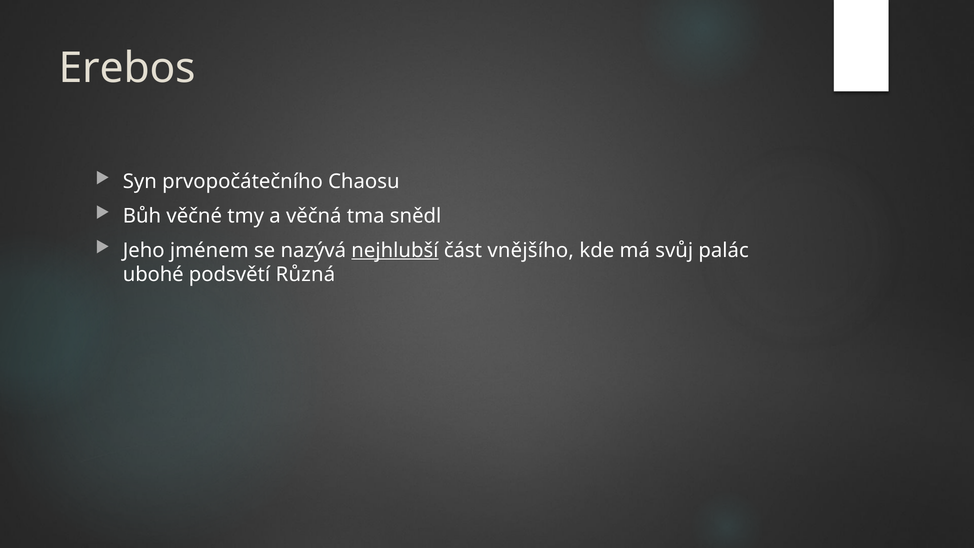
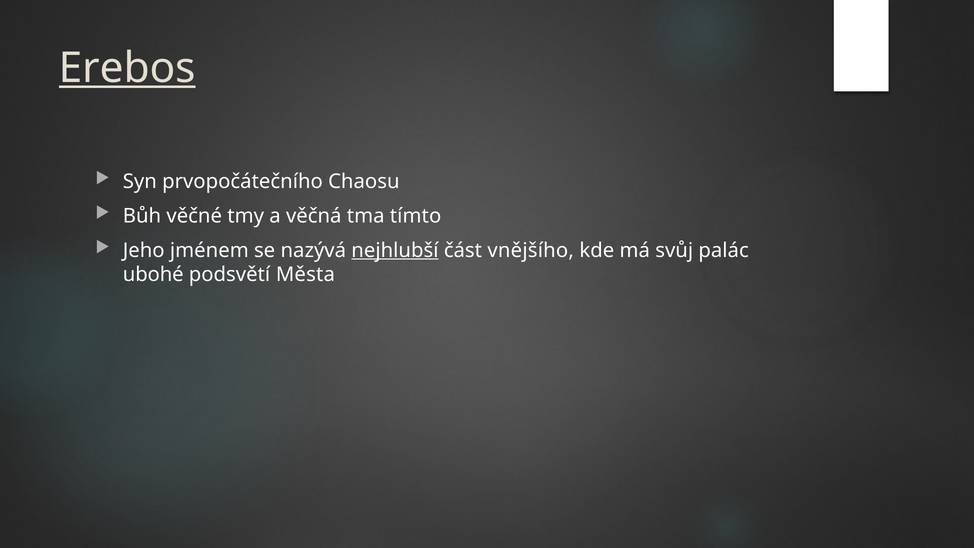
Erebos underline: none -> present
snědl: snědl -> tímto
Různá: Různá -> Města
